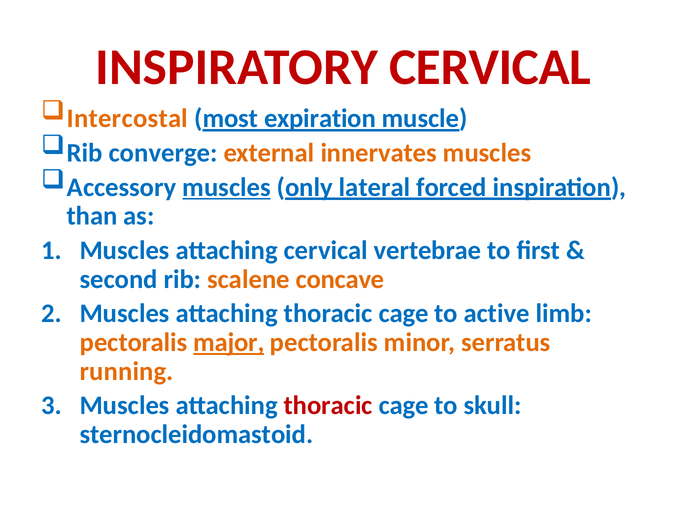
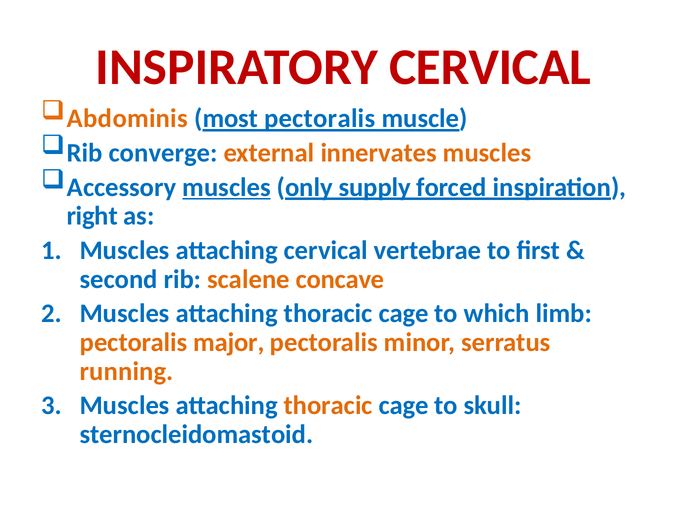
Intercostal: Intercostal -> Abdominis
most expiration: expiration -> pectoralis
lateral: lateral -> supply
than: than -> right
active: active -> which
major underline: present -> none
thoracic at (328, 405) colour: red -> orange
